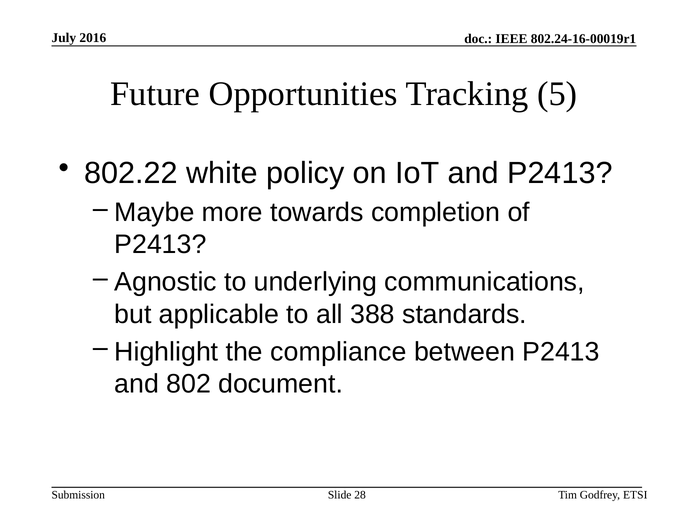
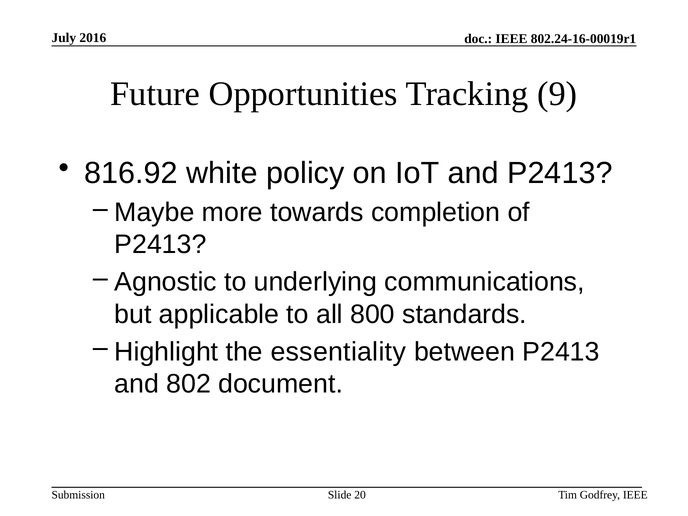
5: 5 -> 9
802.22: 802.22 -> 816.92
388: 388 -> 800
compliance: compliance -> essentiality
28: 28 -> 20
Godfrey ETSI: ETSI -> IEEE
